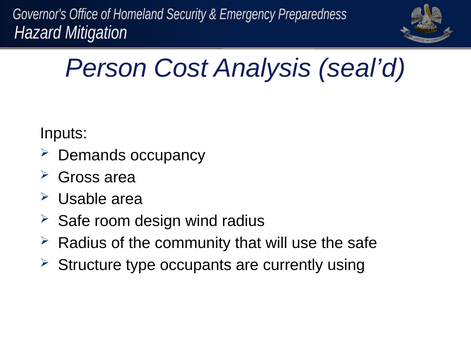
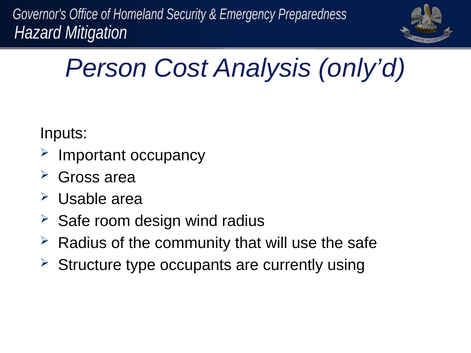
seal’d: seal’d -> only’d
Demands: Demands -> Important
